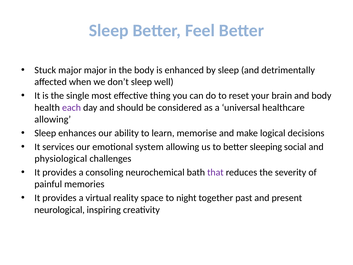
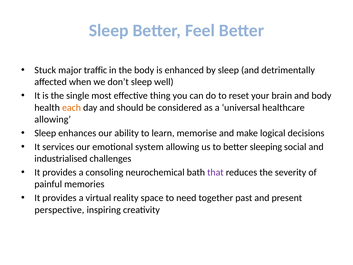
major major: major -> traffic
each colour: purple -> orange
physiological: physiological -> industrialised
night: night -> need
neurological: neurological -> perspective
